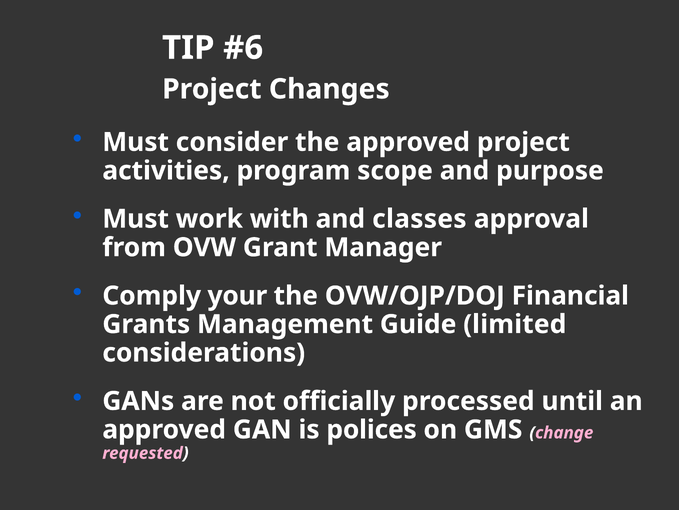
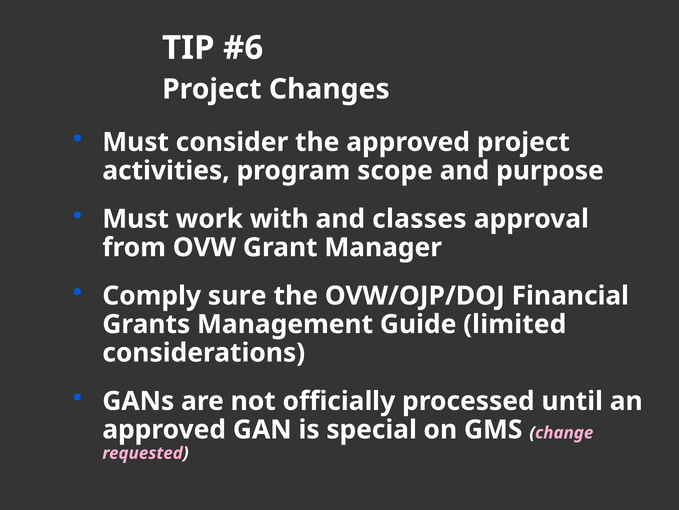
your: your -> sure
polices: polices -> special
